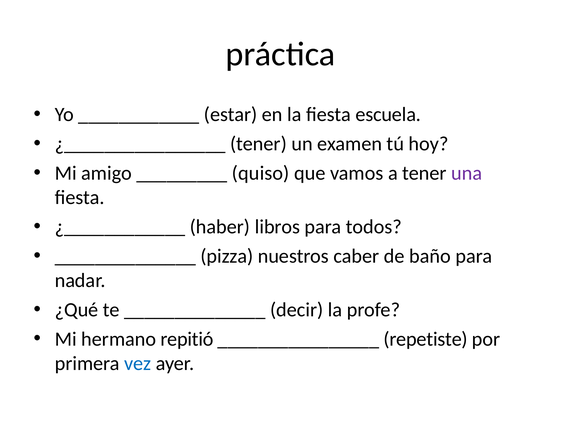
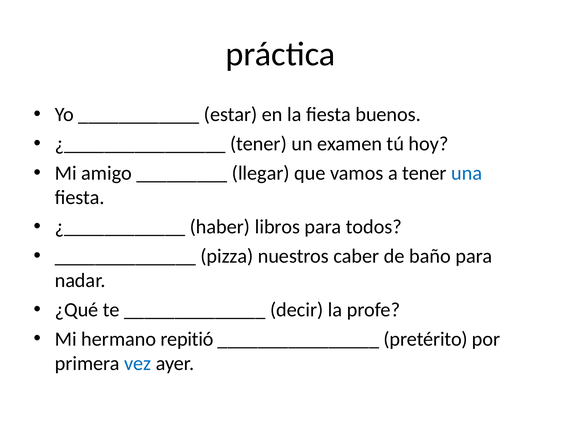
escuela: escuela -> buenos
quiso: quiso -> llegar
una colour: purple -> blue
repetiste: repetiste -> pretérito
